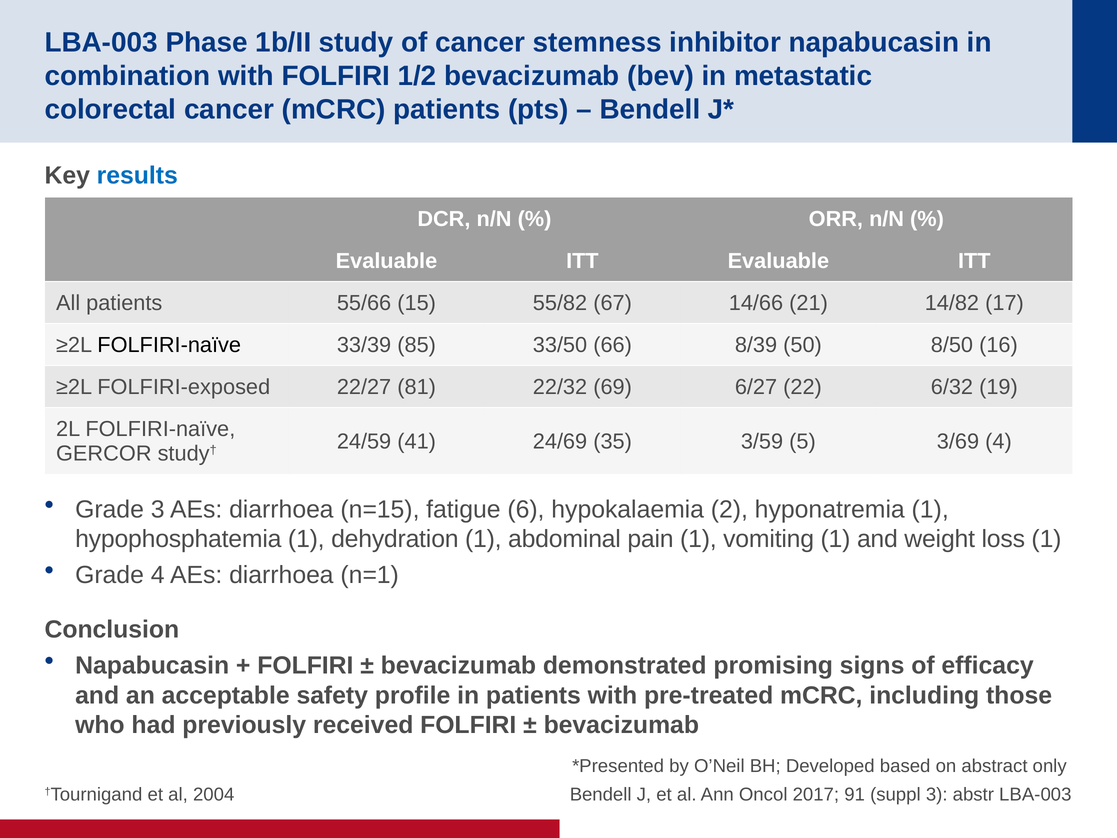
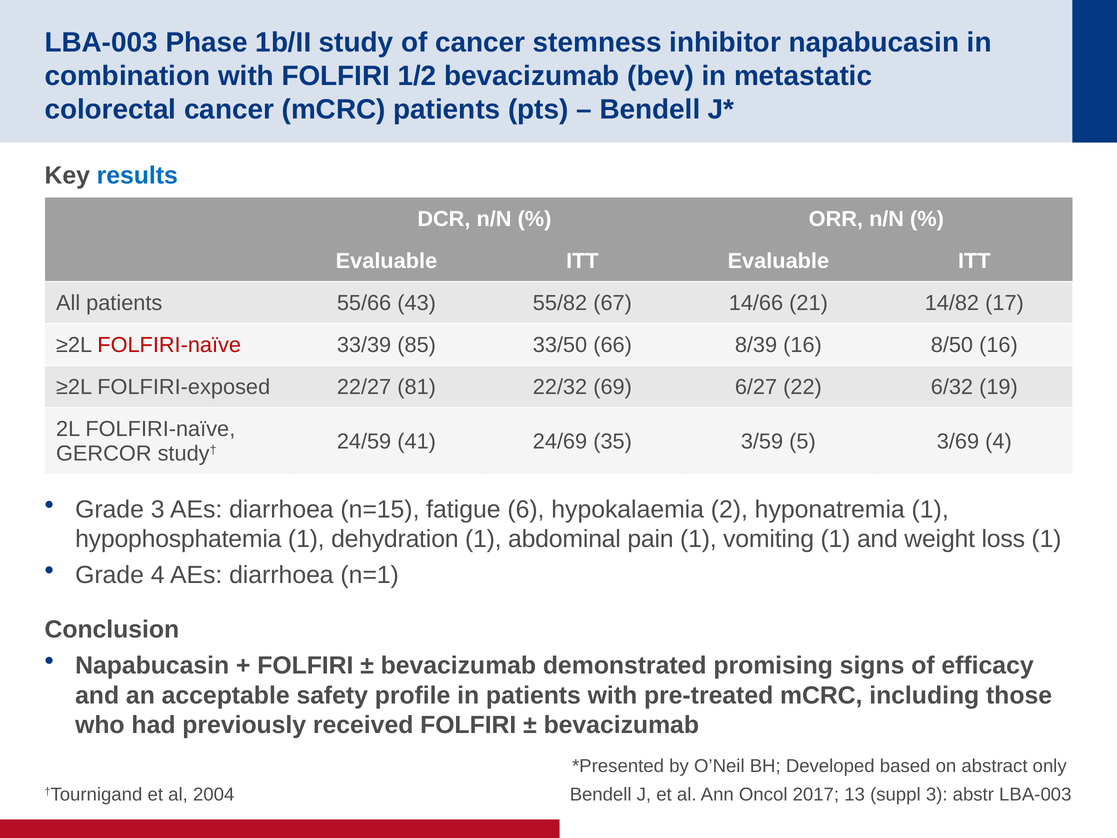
15: 15 -> 43
FOLFIRI-naïve at (169, 345) colour: black -> red
8/39 50: 50 -> 16
91: 91 -> 13
